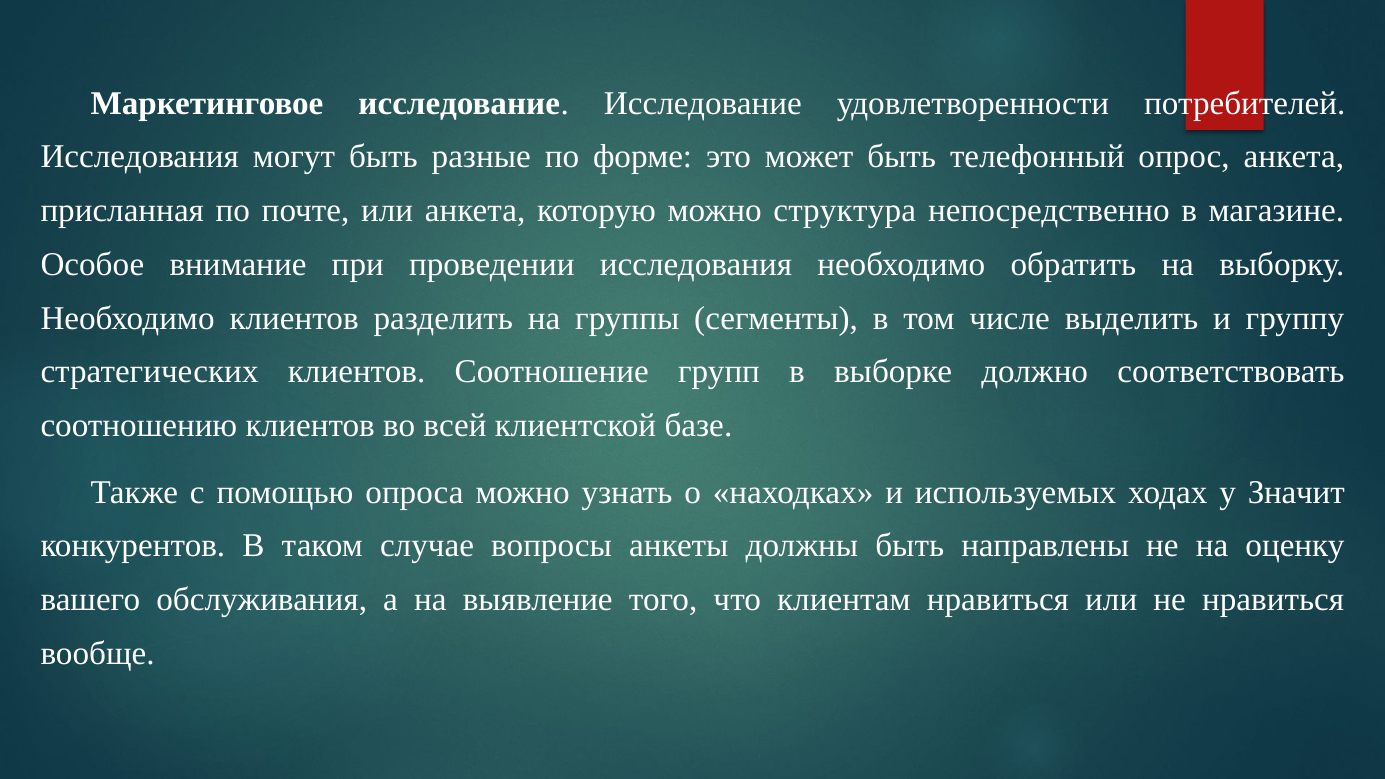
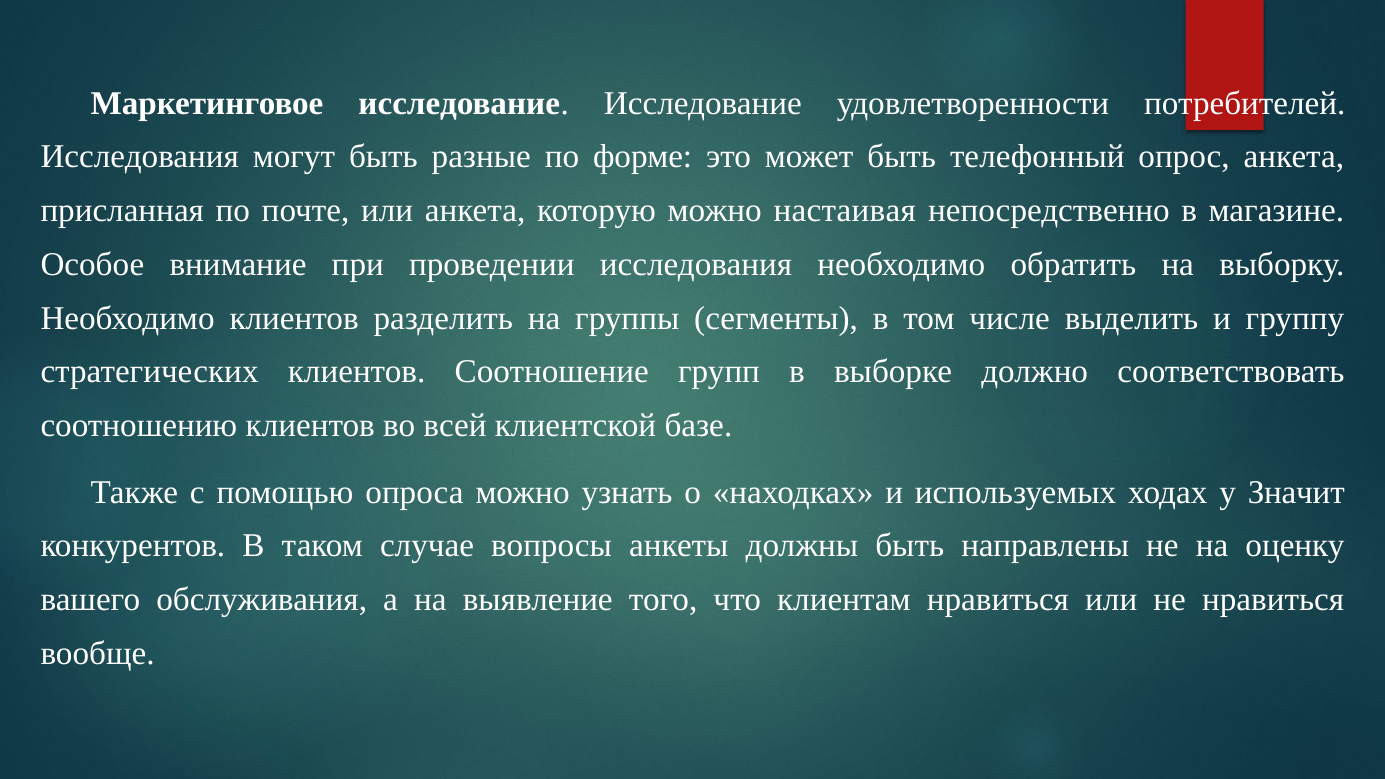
структура: структура -> настаивая
